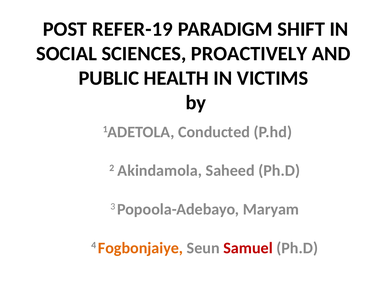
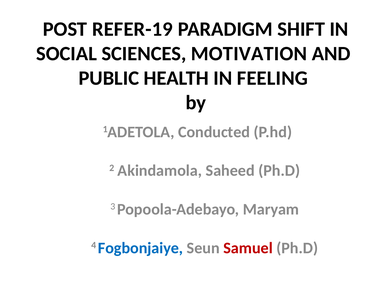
PROACTIVELY: PROACTIVELY -> MOTIVATION
VICTIMS: VICTIMS -> FEELING
Fogbonjaiye colour: orange -> blue
